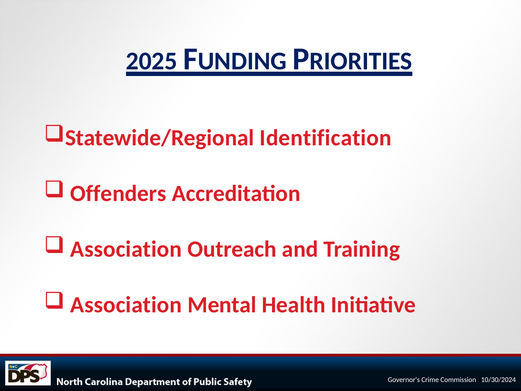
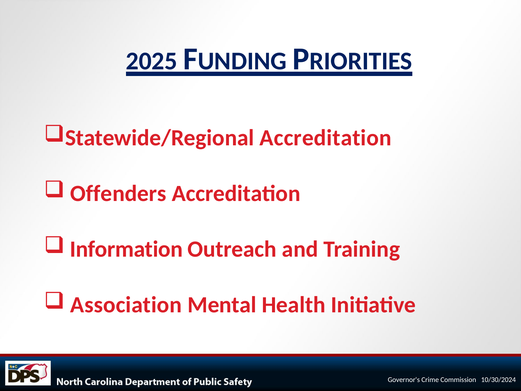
Statewide/Regional Identification: Identification -> Accreditation
Association at (126, 249): Association -> Information
